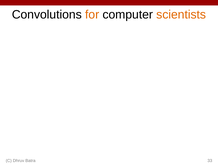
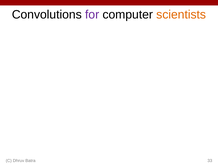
for colour: orange -> purple
